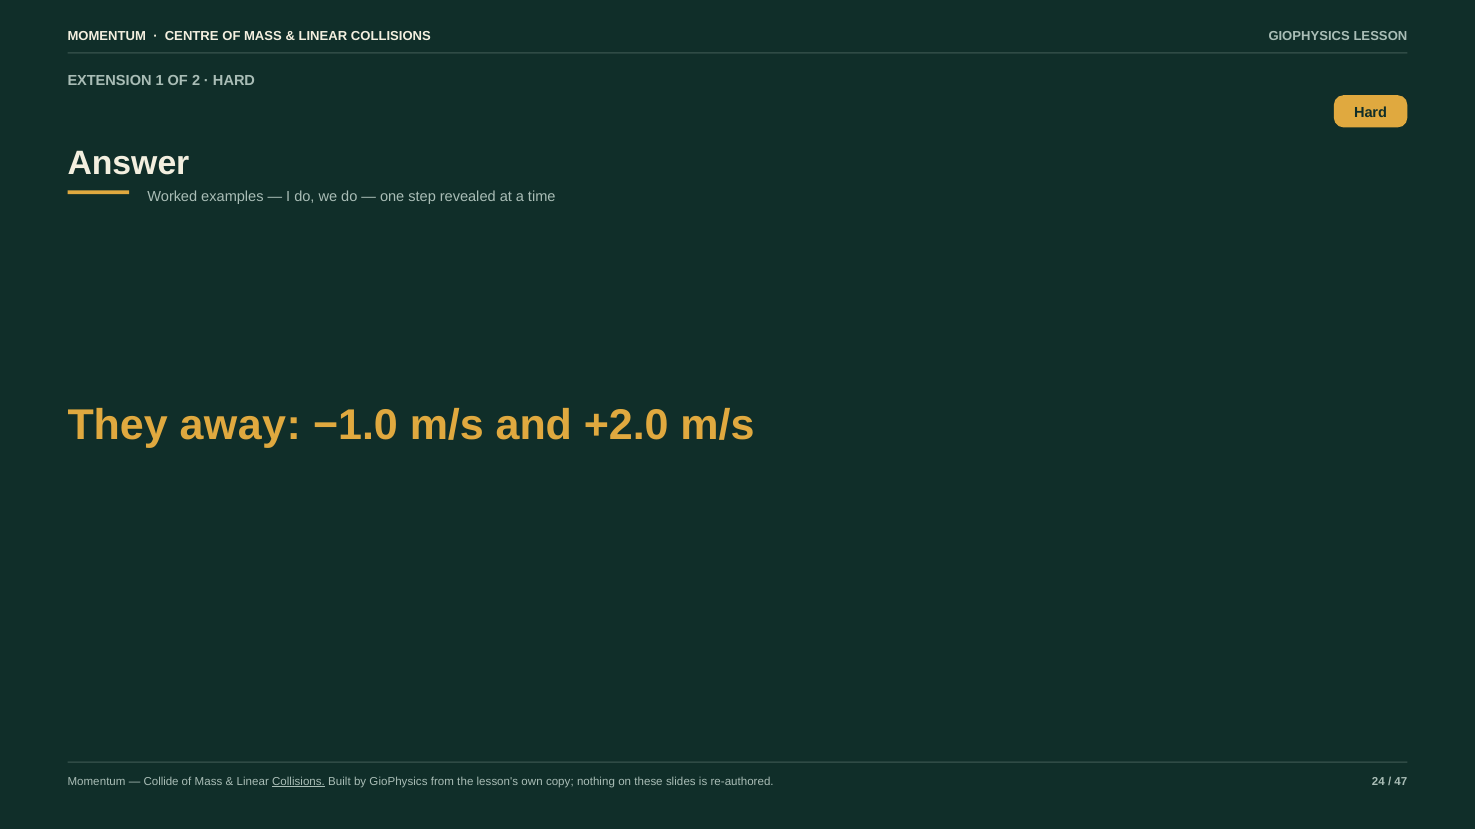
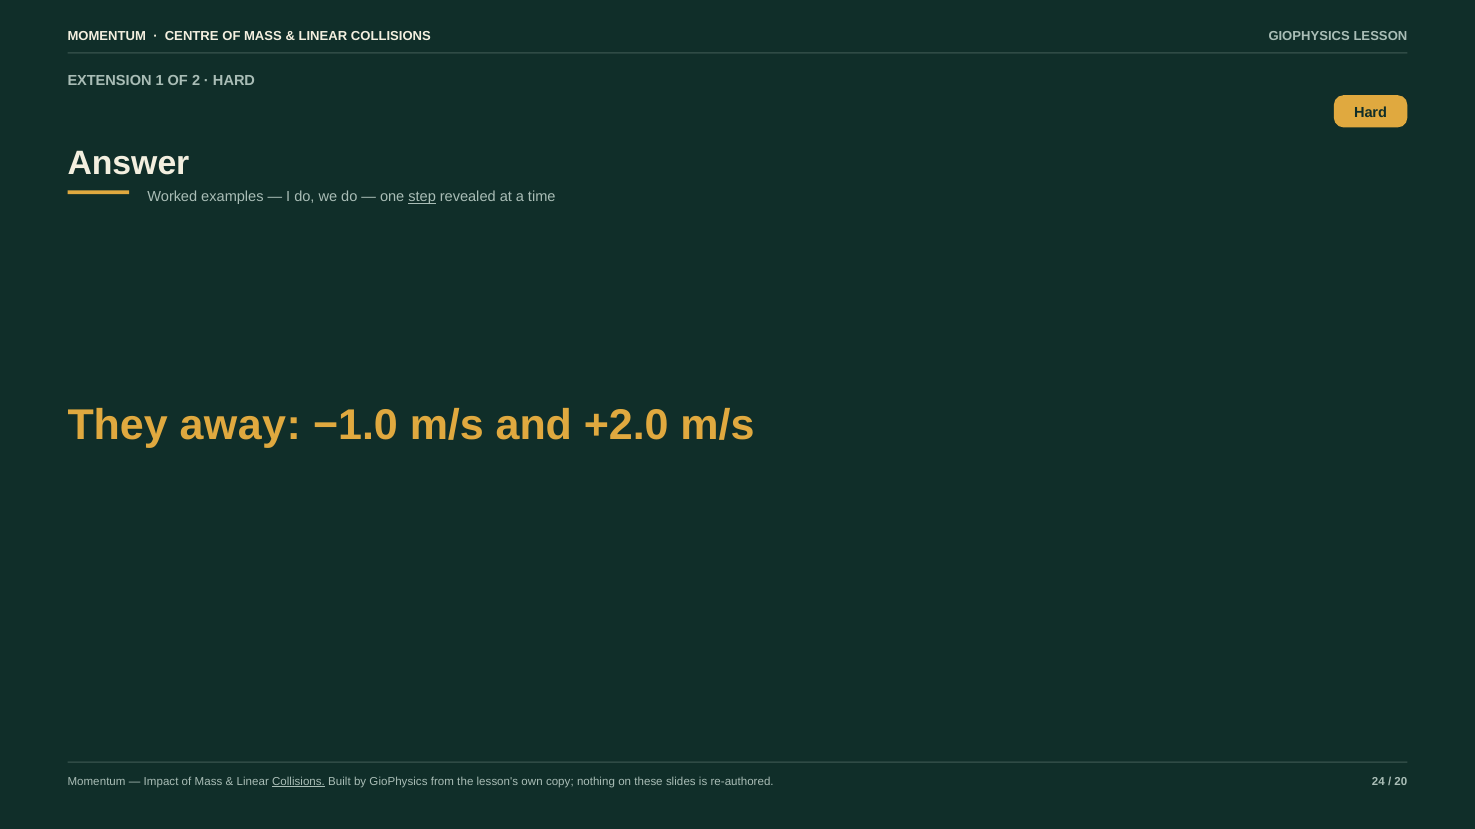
step underline: none -> present
Collide: Collide -> Impact
47: 47 -> 20
